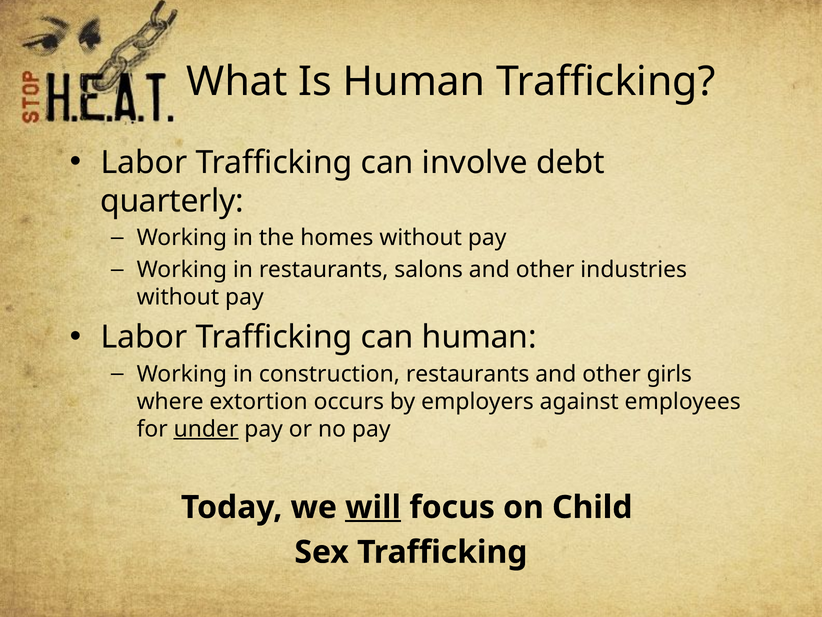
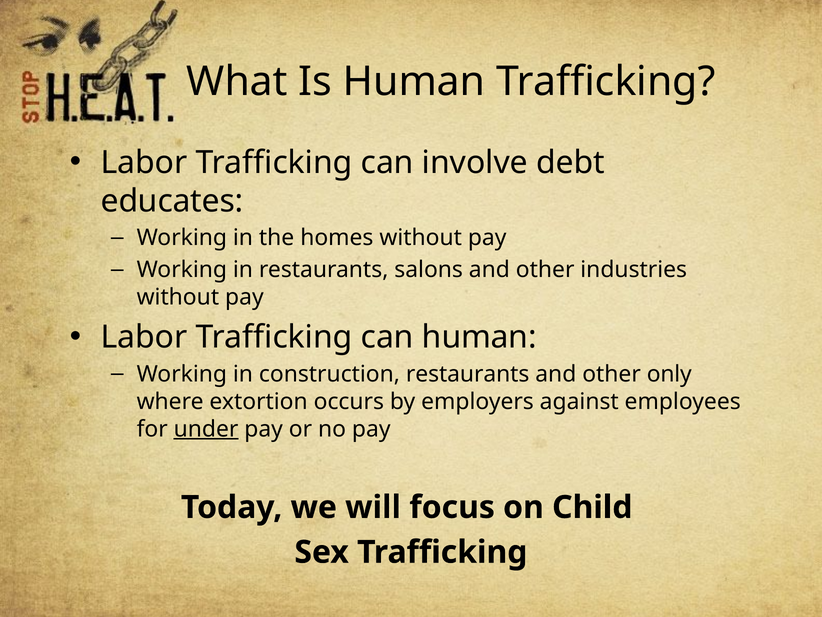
quarterly: quarterly -> educates
girls: girls -> only
will underline: present -> none
